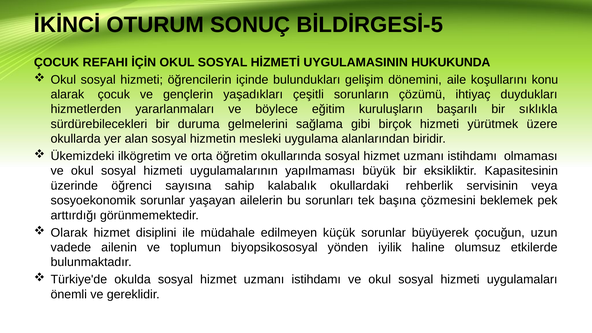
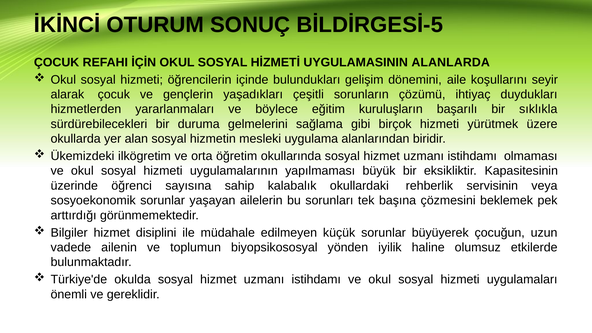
HUKUKUNDA: HUKUKUNDA -> ALANLARDA
konu: konu -> seyir
Olarak: Olarak -> Bilgiler
